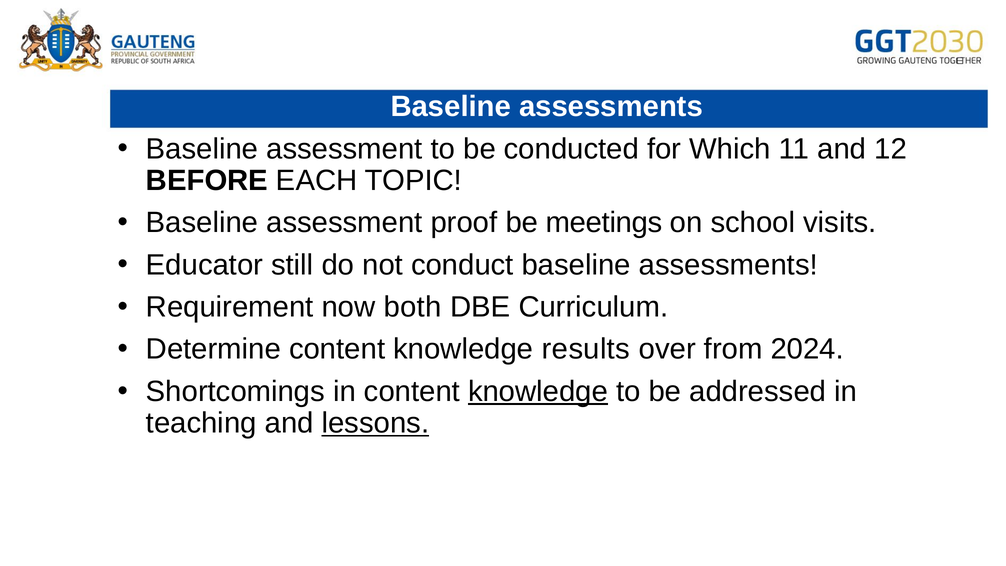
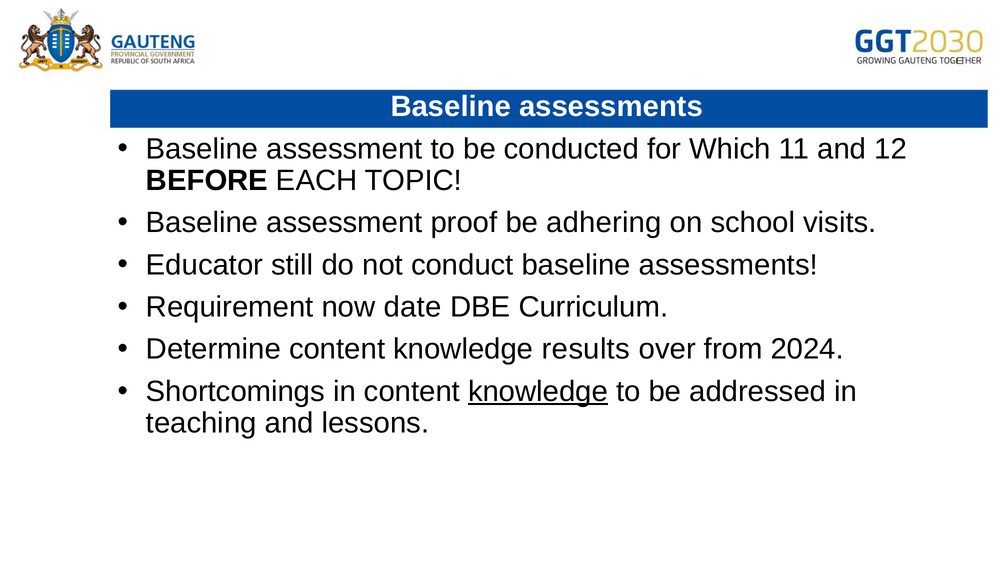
meetings: meetings -> adhering
both: both -> date
lessons underline: present -> none
